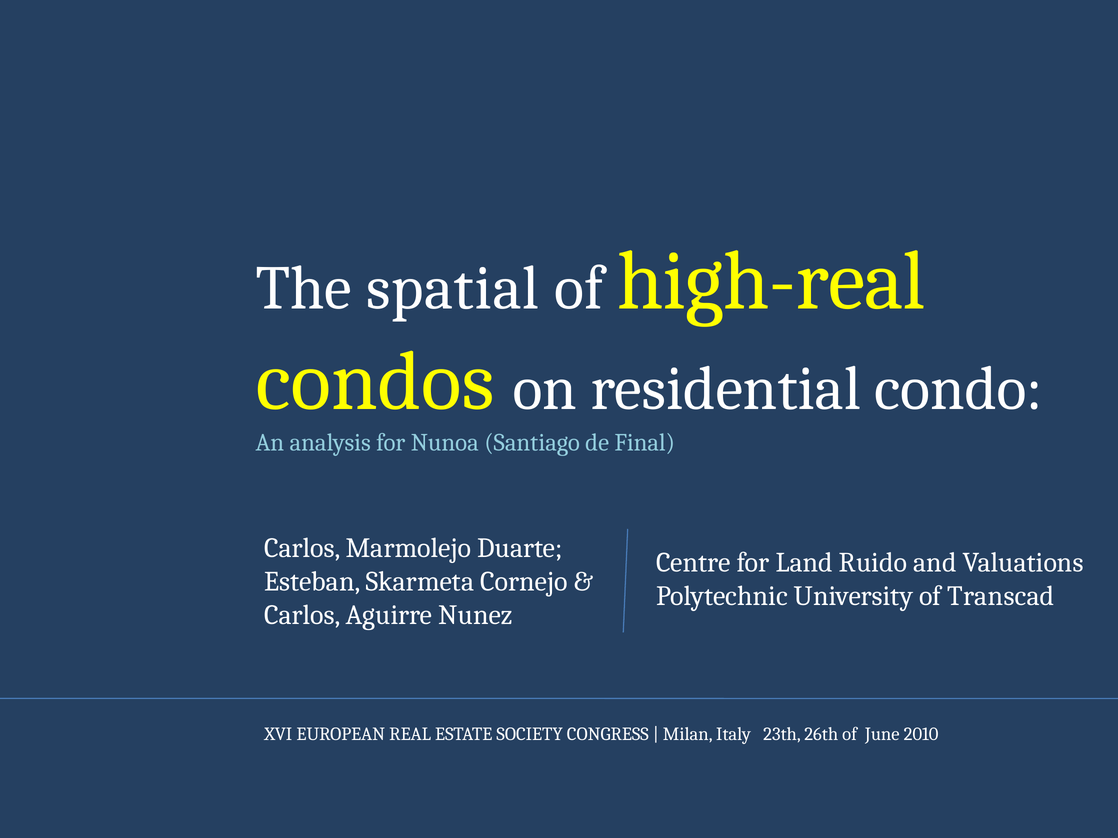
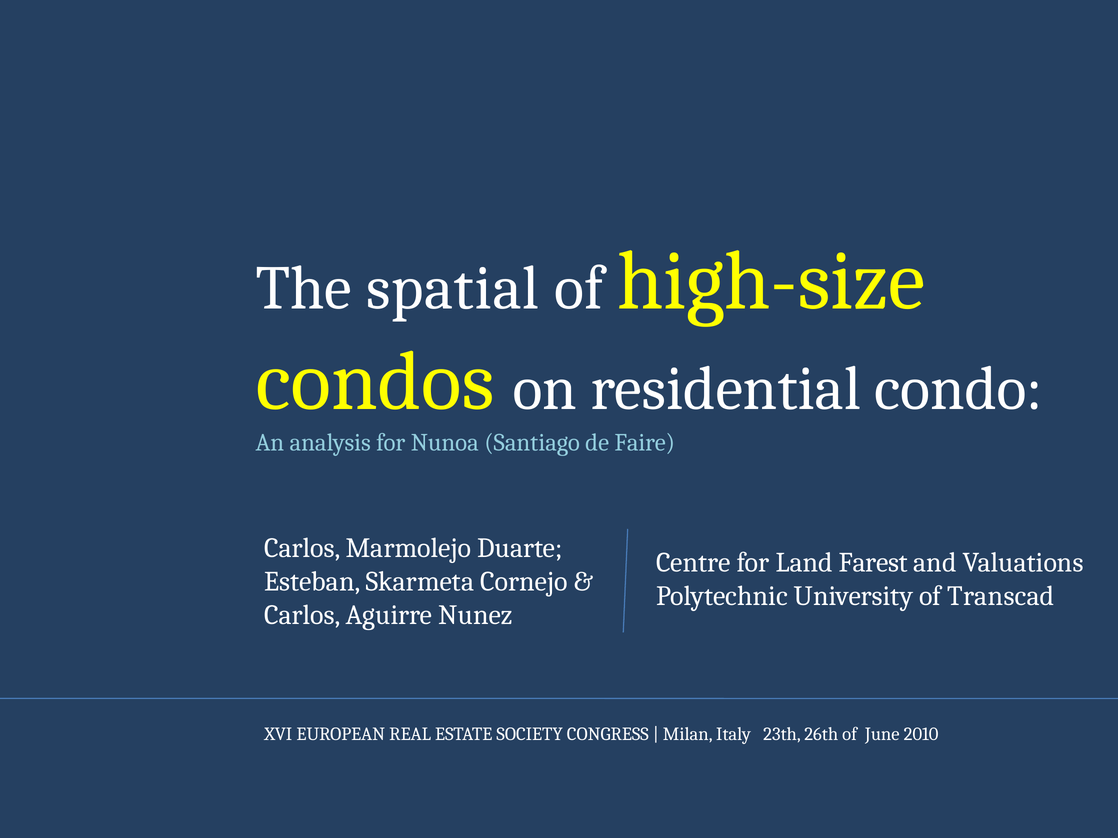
high-real: high-real -> high-size
Final: Final -> Faire
Ruido: Ruido -> Farest
